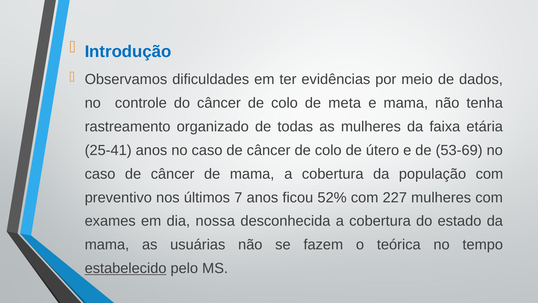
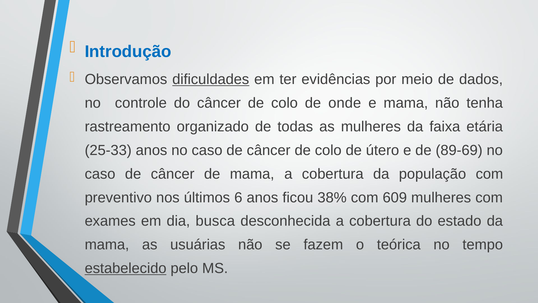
dificuldades underline: none -> present
meta: meta -> onde
25-41: 25-41 -> 25-33
53-69: 53-69 -> 89-69
7: 7 -> 6
52%: 52% -> 38%
227: 227 -> 609
nossa: nossa -> busca
